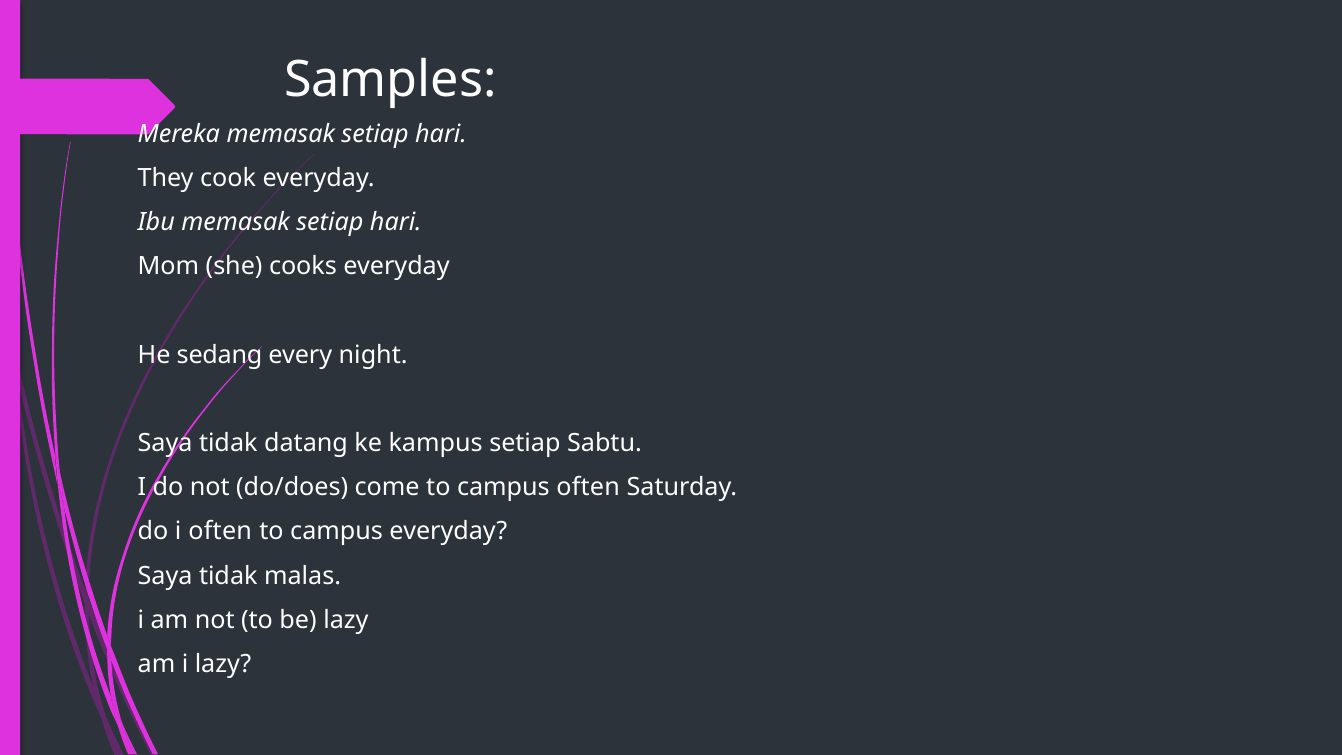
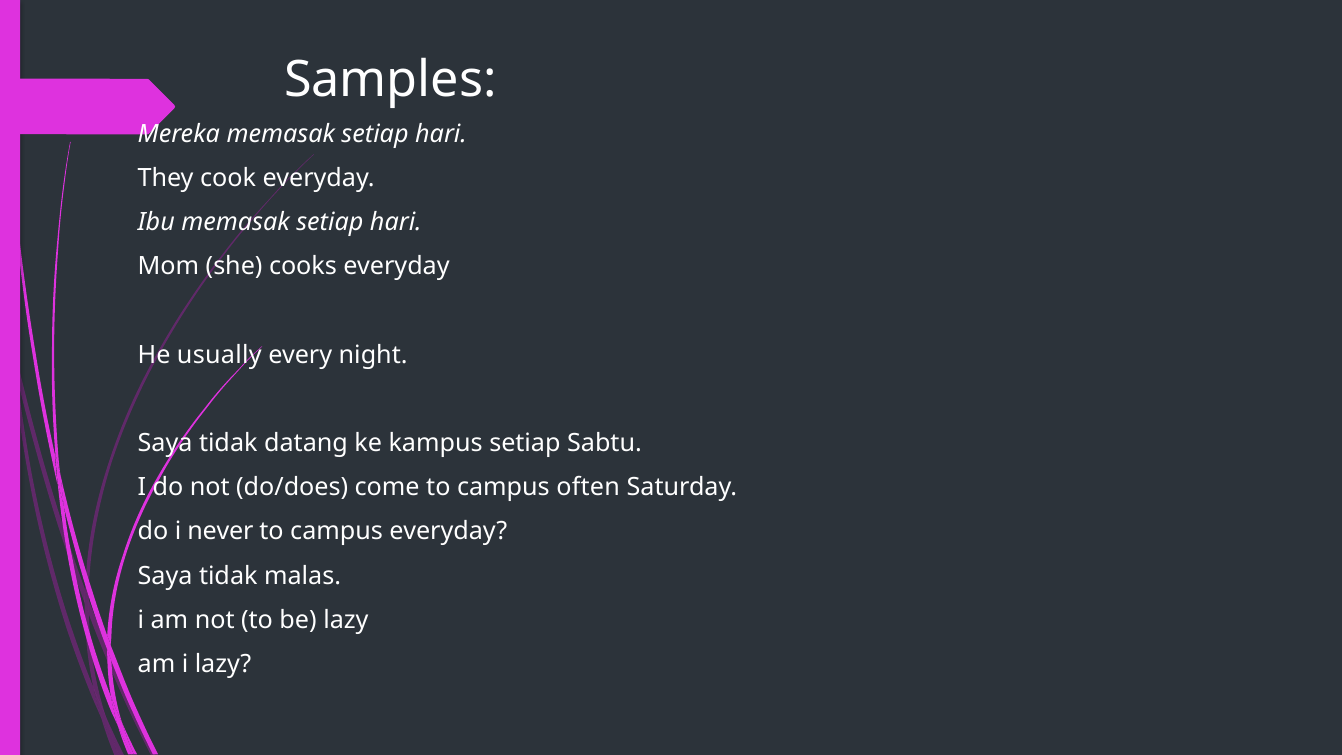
sedang: sedang -> usually
i often: often -> never
